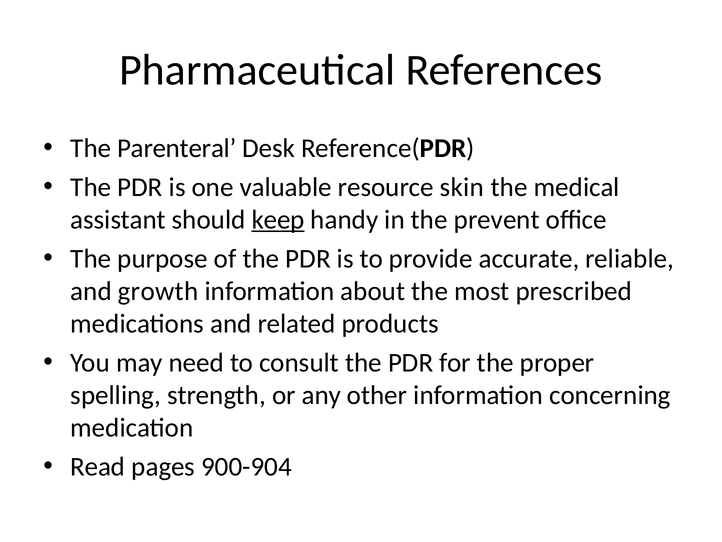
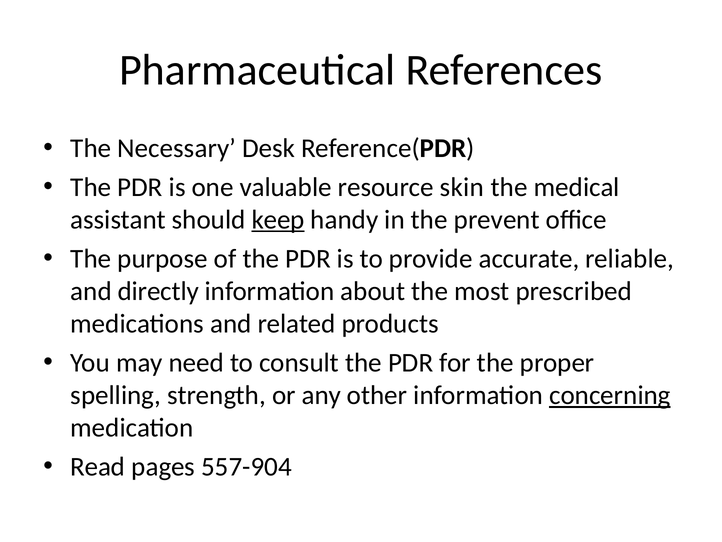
Parenteral: Parenteral -> Necessary
growth: growth -> directly
concerning underline: none -> present
900-904: 900-904 -> 557-904
